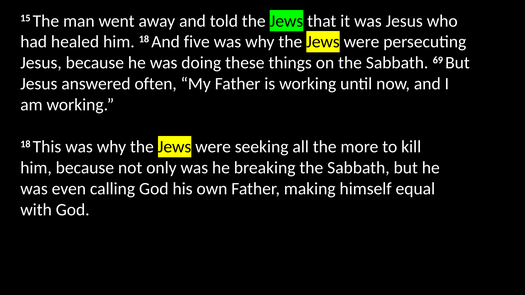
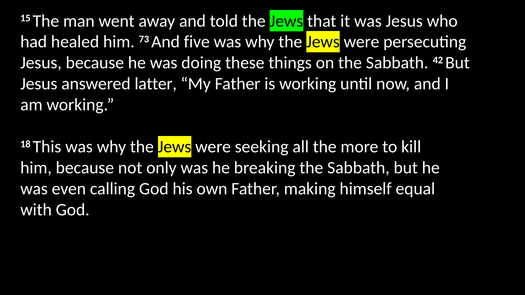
him 18: 18 -> 73
69: 69 -> 42
often: often -> latter
